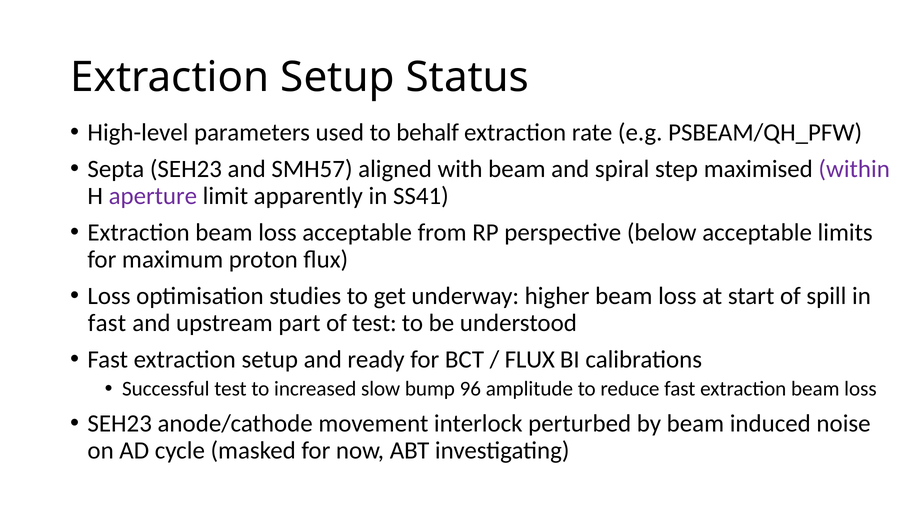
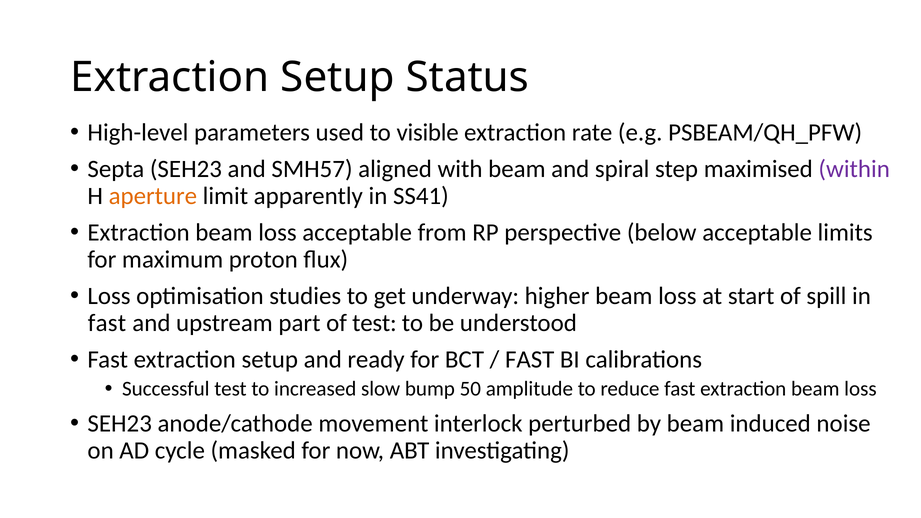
behalf: behalf -> visible
aperture colour: purple -> orange
FLUX at (530, 359): FLUX -> FAST
96: 96 -> 50
